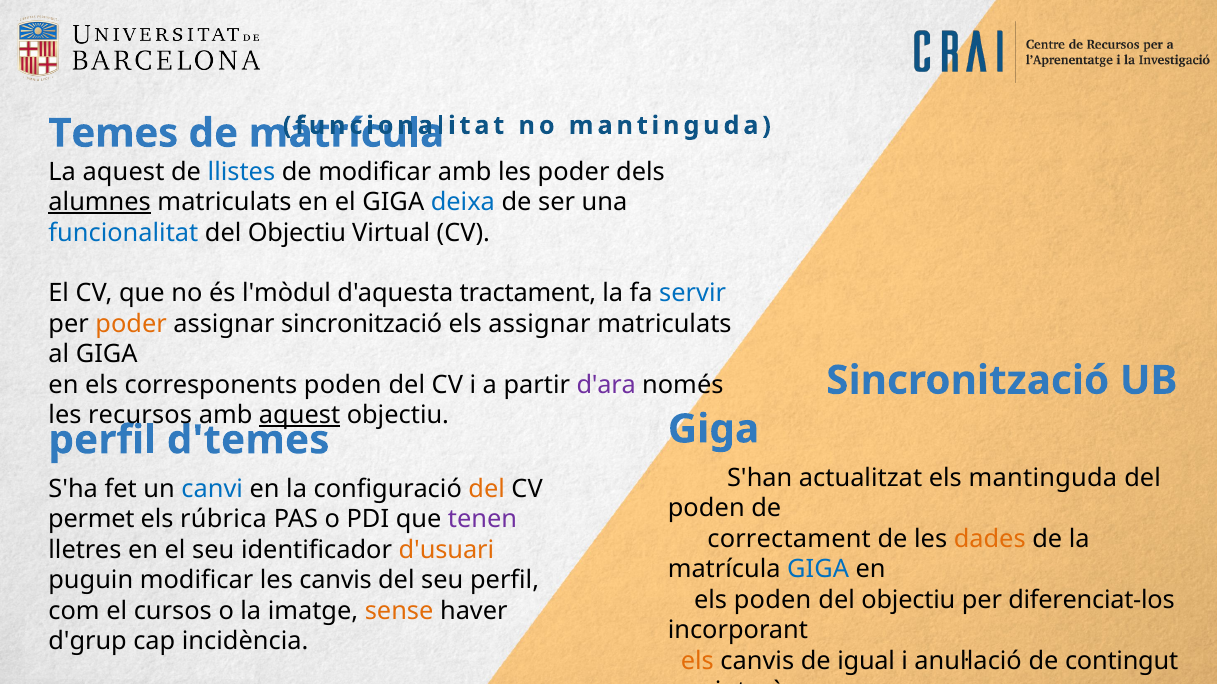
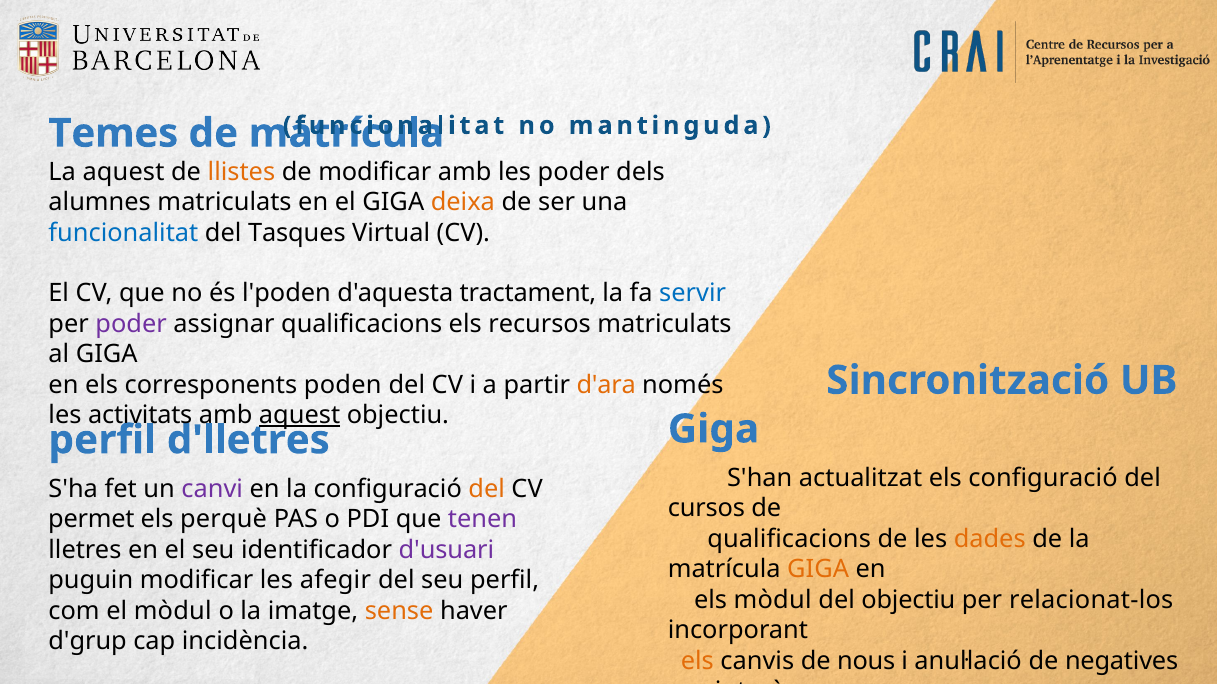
llistes colour: blue -> orange
alumnes underline: present -> none
deixa colour: blue -> orange
Objectiu at (297, 233): Objectiu -> Tasques
l'mòdul: l'mòdul -> l'poden
poder at (131, 324) colour: orange -> purple
assignar sincronització: sincronització -> qualificacions
els assignar: assignar -> recursos
d'ara colour: purple -> orange
recursos: recursos -> activitats
d'temes: d'temes -> d'lletres
els mantinguda: mantinguda -> configuració
canvi colour: blue -> purple
poden at (706, 509): poden -> cursos
rúbrica: rúbrica -> perquè
correctament at (789, 539): correctament -> qualificacions
d'usuari colour: orange -> purple
GIGA at (818, 570) colour: blue -> orange
les canvis: canvis -> afegir
els poden: poden -> mòdul
diferenciat-los: diferenciat-los -> relacionat-los
el cursos: cursos -> mòdul
igual: igual -> nous
contingut: contingut -> negatives
